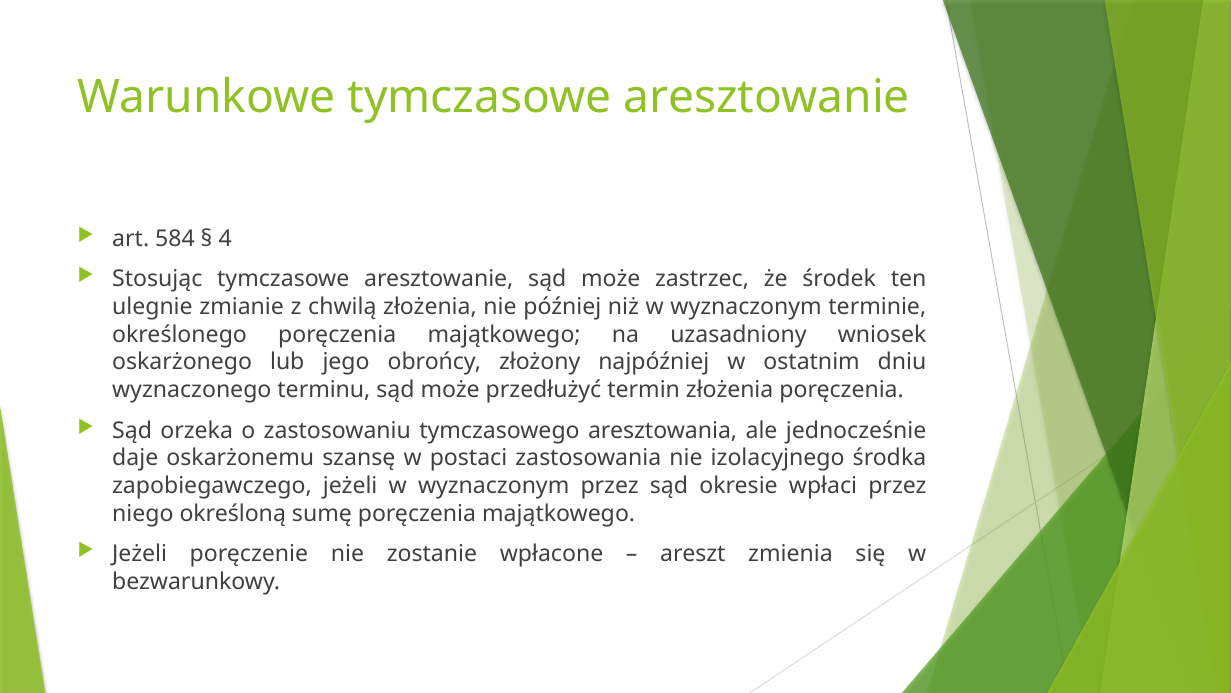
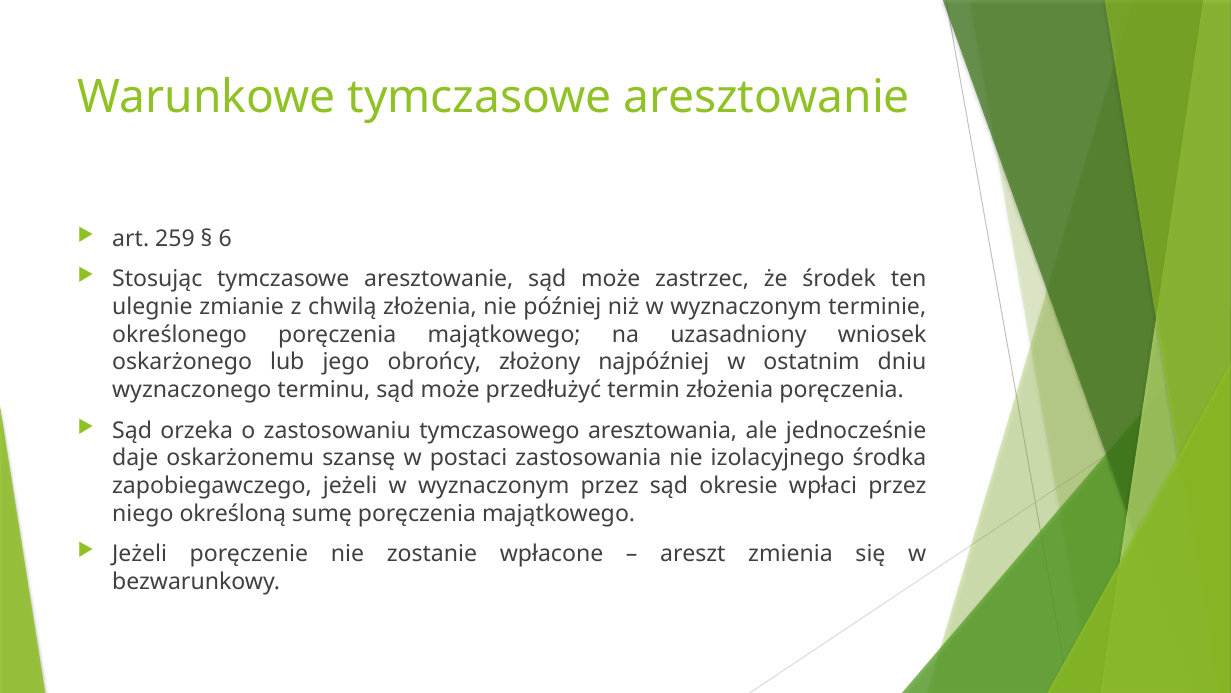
584: 584 -> 259
4: 4 -> 6
